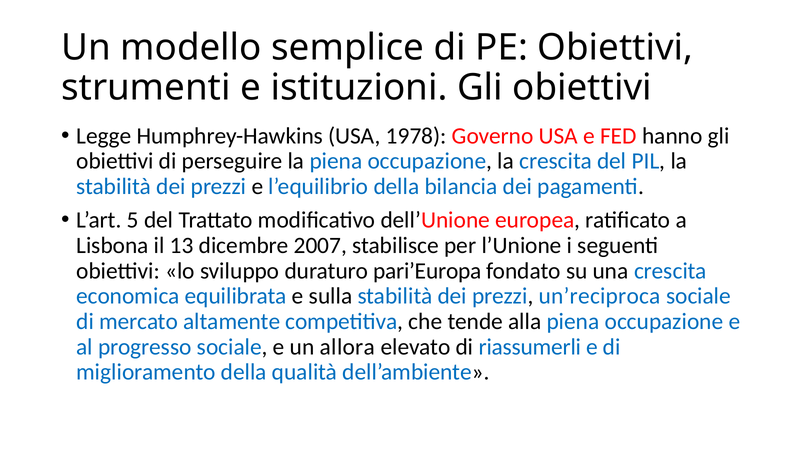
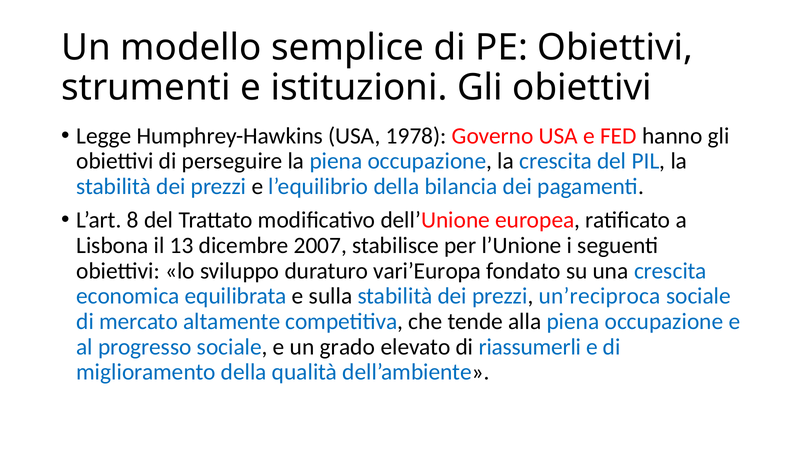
5: 5 -> 8
pari’Europa: pari’Europa -> vari’Europa
allora: allora -> grado
